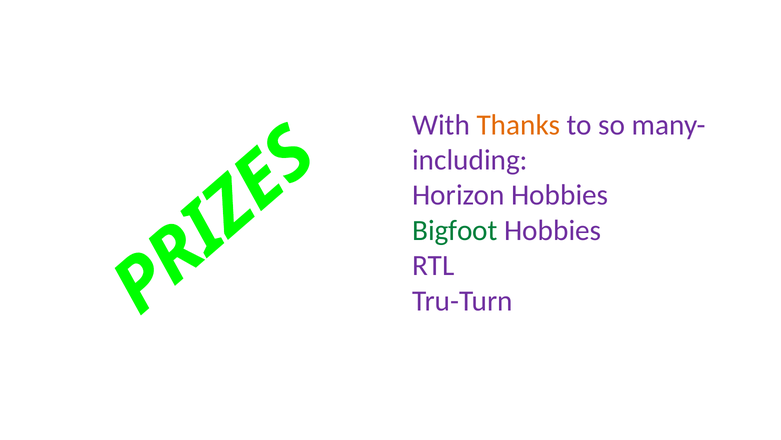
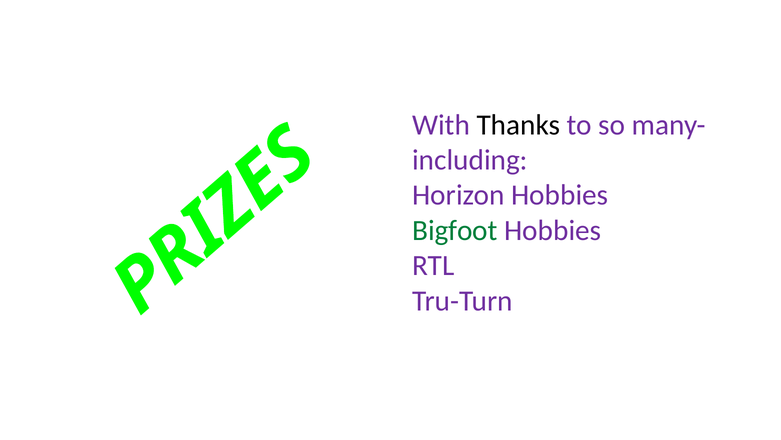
Thanks colour: orange -> black
